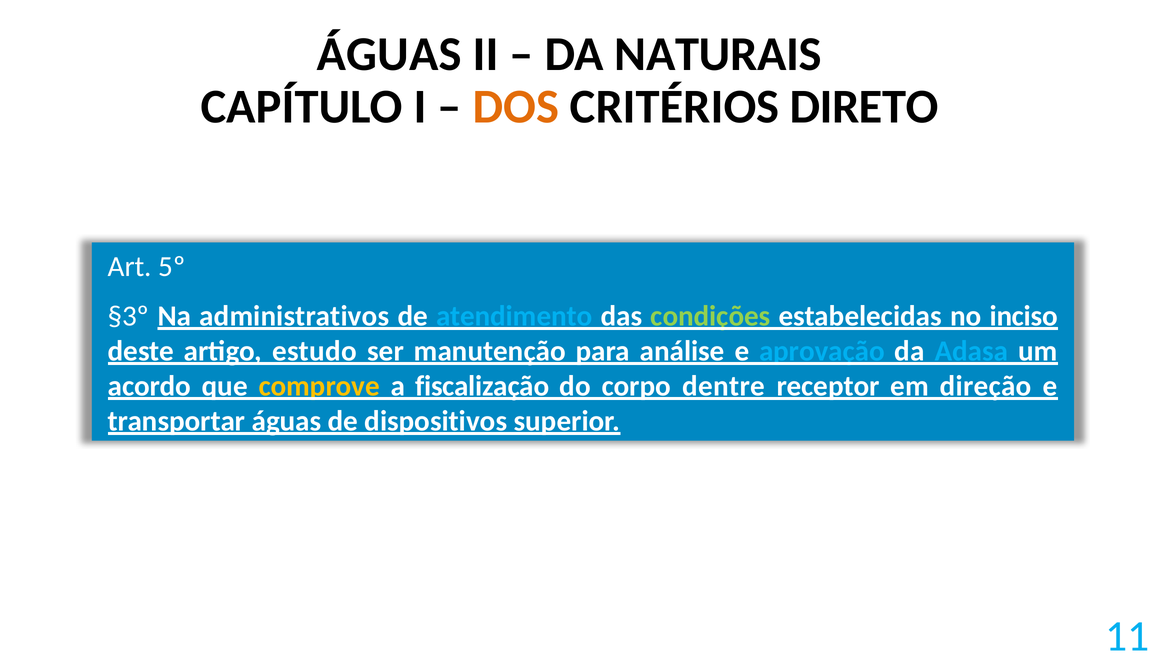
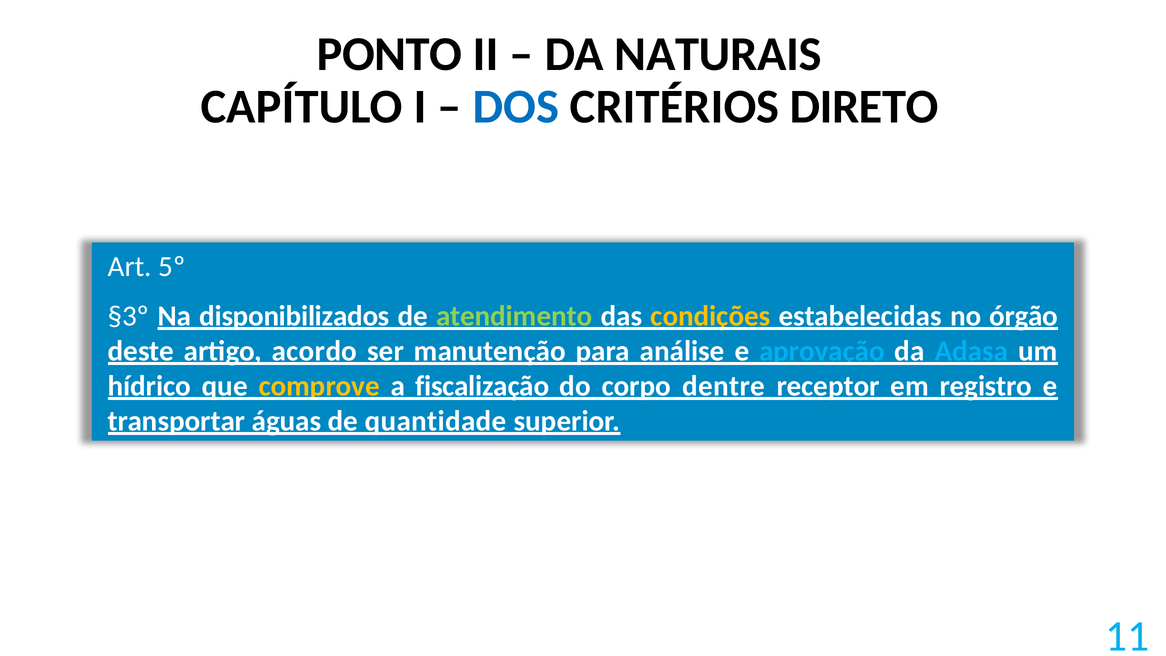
ÁGUAS at (389, 54): ÁGUAS -> PONTO
DOS colour: orange -> blue
administrativos: administrativos -> disponibilizados
atendimento colour: light blue -> light green
condições colour: light green -> yellow
inciso: inciso -> órgão
estudo: estudo -> acordo
acordo: acordo -> hídrico
direção: direção -> registro
dispositivos: dispositivos -> quantidade
